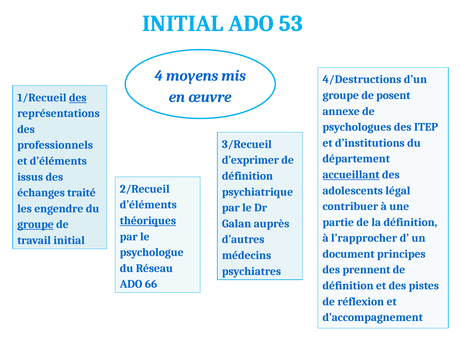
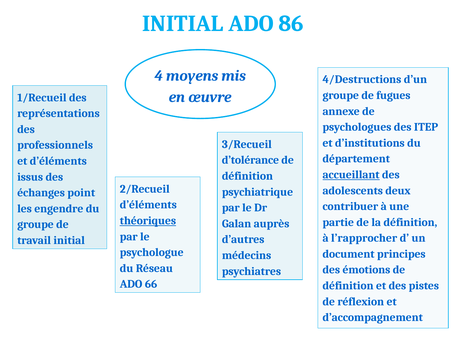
53: 53 -> 86
posent: posent -> fugues
des at (78, 98) underline: present -> none
d’exprimer: d’exprimer -> d’tolérance
légal: légal -> deux
traité: traité -> point
groupe at (35, 225) underline: present -> none
prennent: prennent -> émotions
